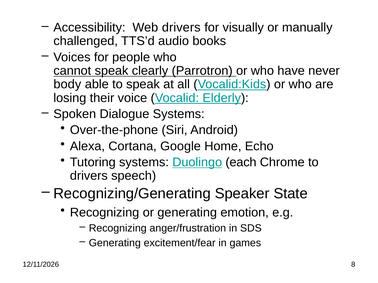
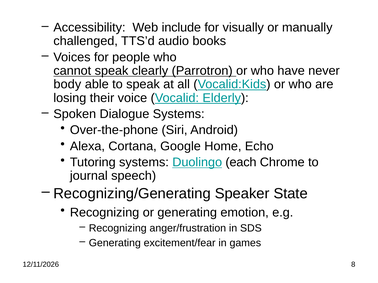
Web drivers: drivers -> include
drivers at (89, 176): drivers -> journal
